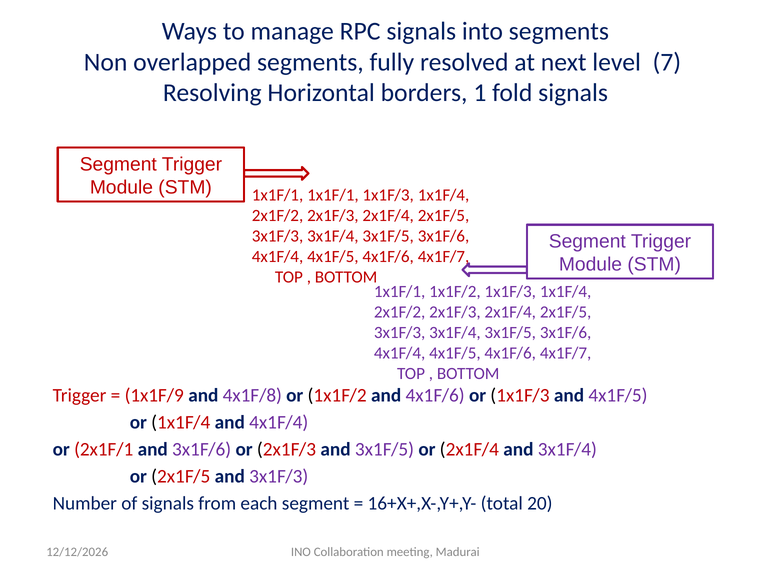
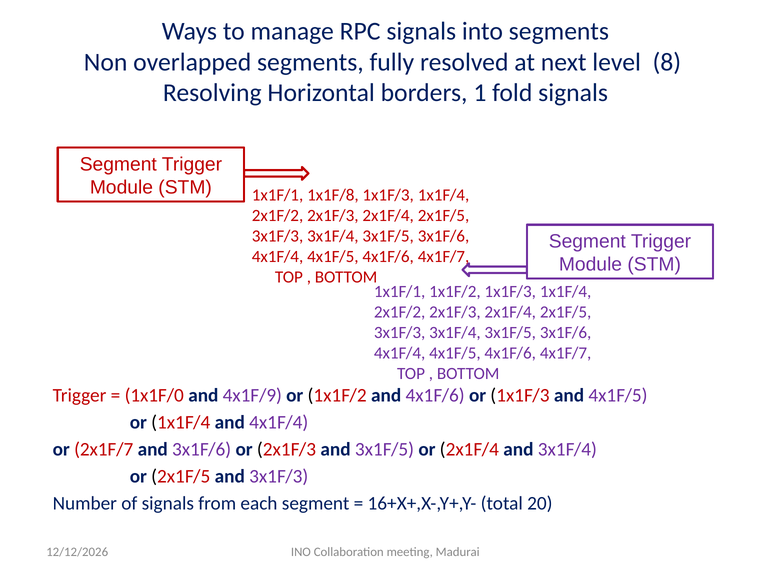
7: 7 -> 8
1x1F/1 1x1F/1: 1x1F/1 -> 1x1F/8
1x1F/9: 1x1F/9 -> 1x1F/0
4x1F/8: 4x1F/8 -> 4x1F/9
2x1F/1: 2x1F/1 -> 2x1F/7
